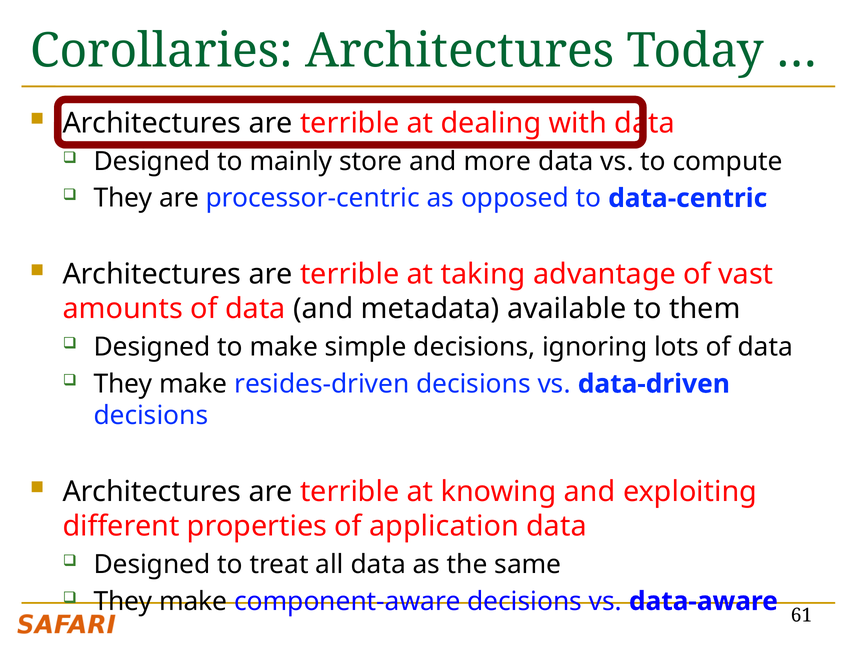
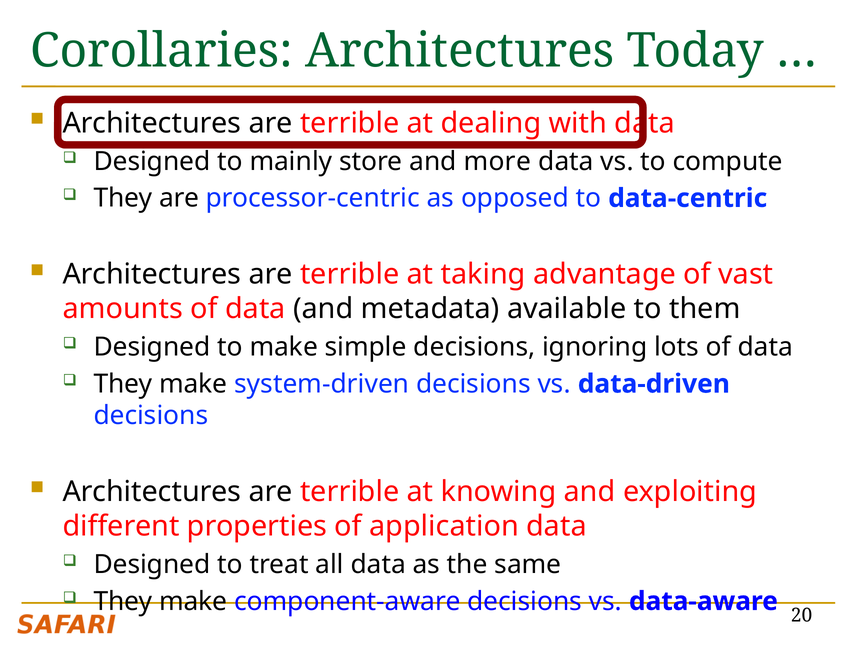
resides-driven: resides-driven -> system-driven
61: 61 -> 20
